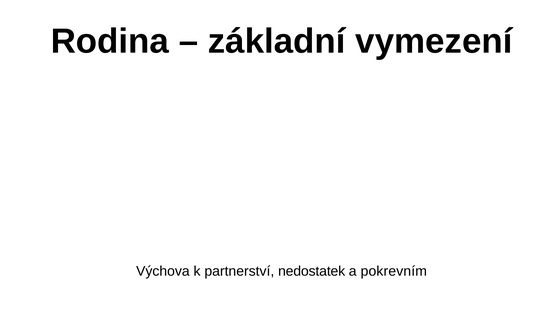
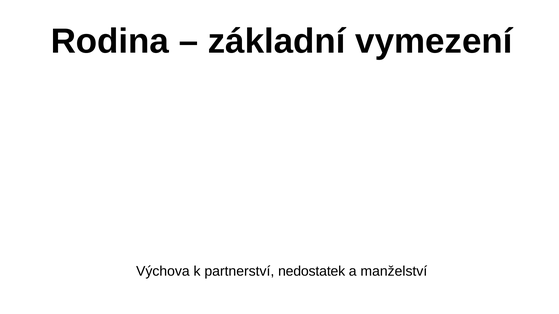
pokrevním: pokrevním -> manželství
